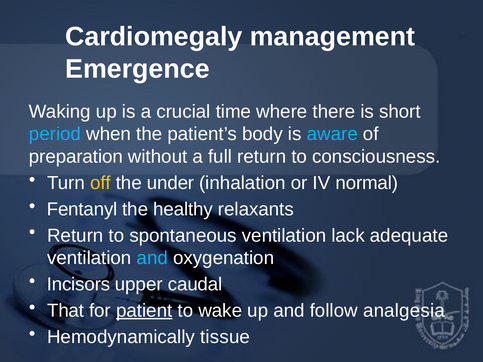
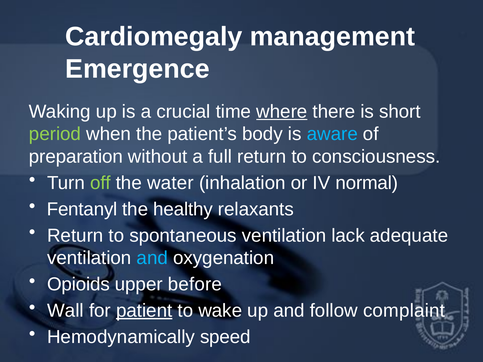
where underline: none -> present
period colour: light blue -> light green
off colour: yellow -> light green
under: under -> water
Incisors: Incisors -> Opioids
caudal: caudal -> before
That: That -> Wall
analgesia: analgesia -> complaint
tissue: tissue -> speed
